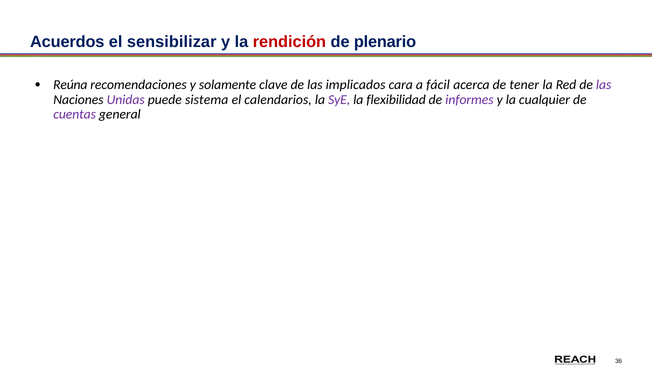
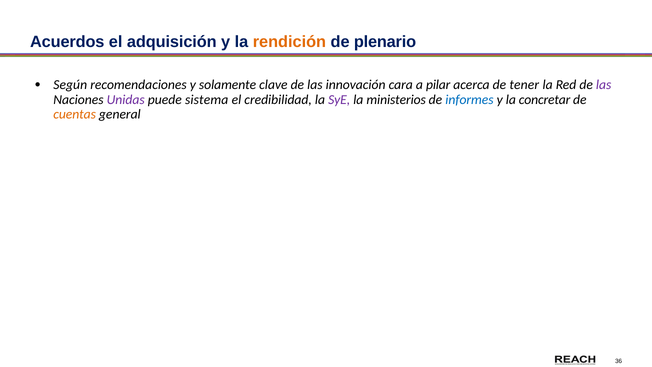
sensibilizar: sensibilizar -> adquisición
rendición colour: red -> orange
Reúna: Reúna -> Según
implicados: implicados -> innovación
fácil: fácil -> pilar
calendarios: calendarios -> credibilidad
flexibilidad: flexibilidad -> ministerios
informes colour: purple -> blue
cualquier: cualquier -> concretar
cuentas colour: purple -> orange
